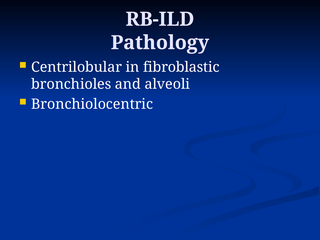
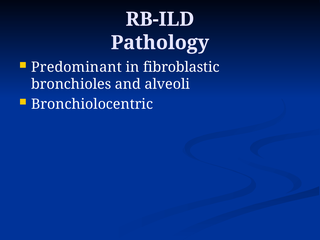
Centrilobular: Centrilobular -> Predominant
